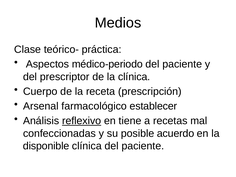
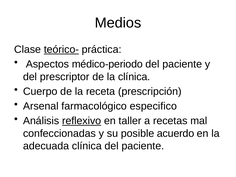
teórico- underline: none -> present
establecer: establecer -> especifico
tiene: tiene -> taller
disponible: disponible -> adecuada
